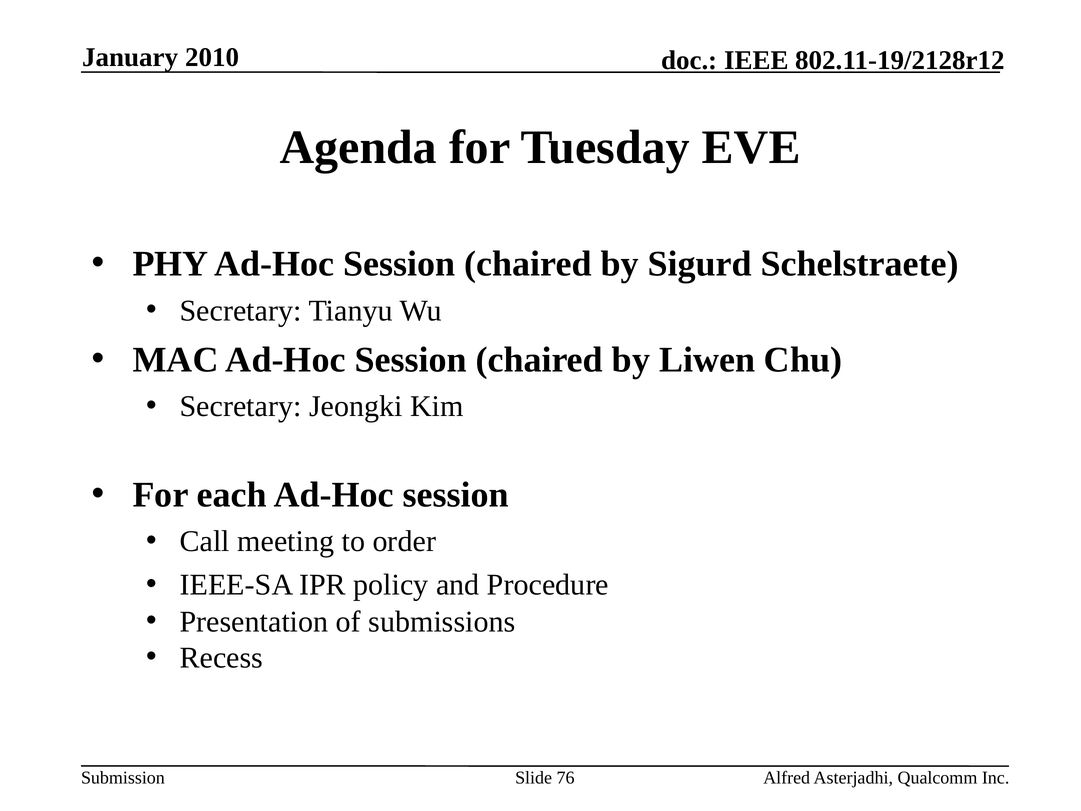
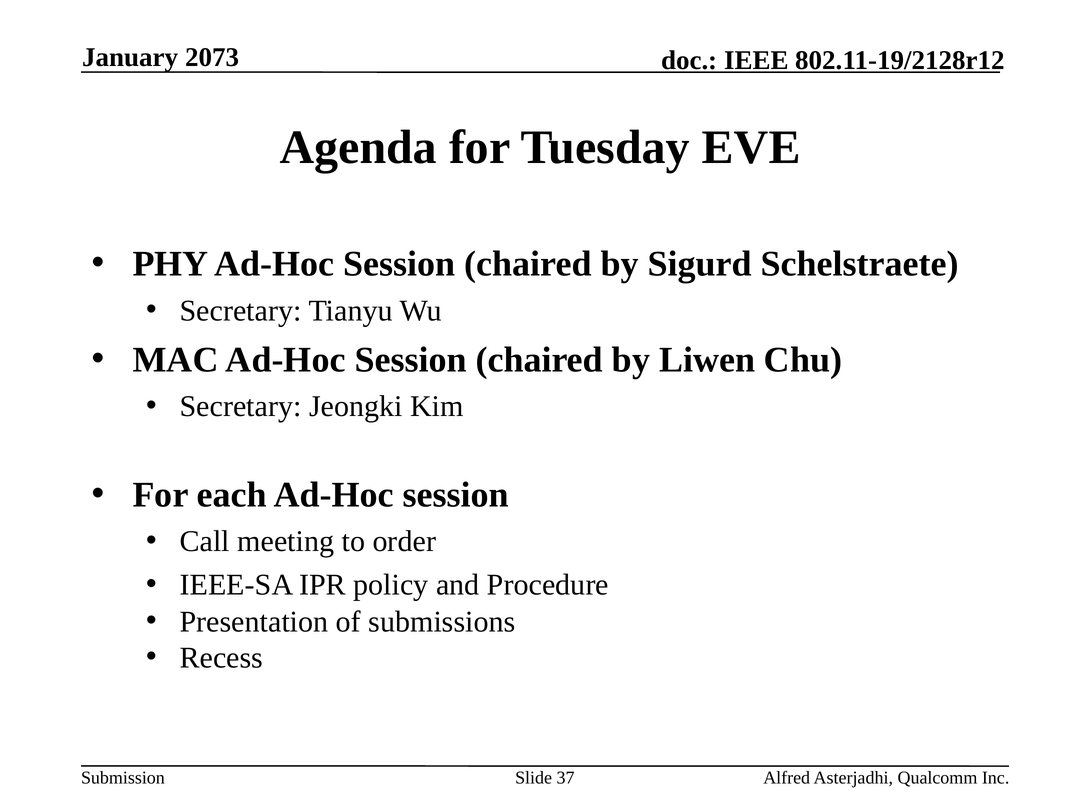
2010: 2010 -> 2073
76: 76 -> 37
